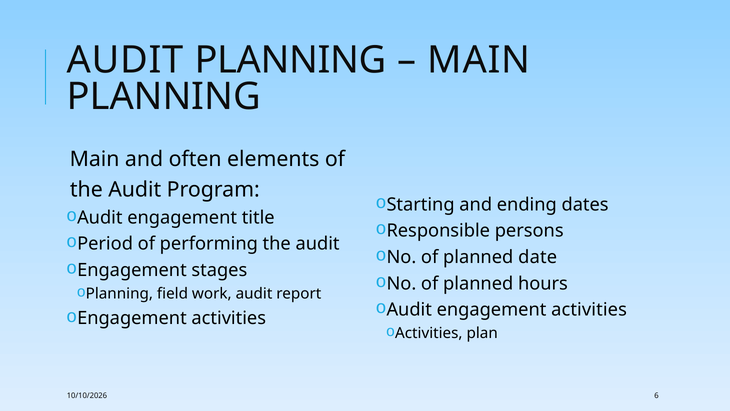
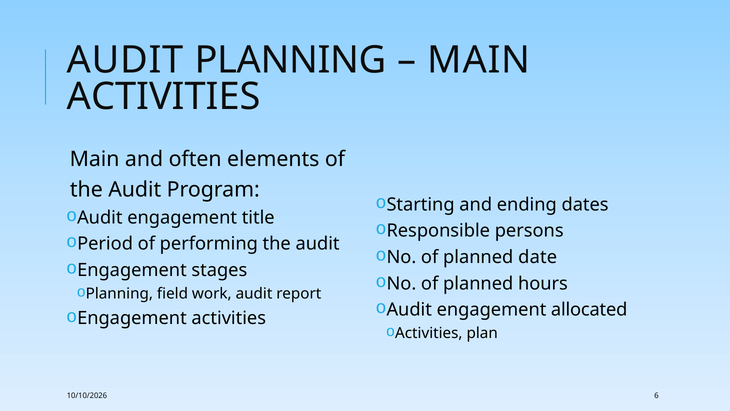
PLANNING at (164, 97): PLANNING -> ACTIVITIES
Audit engagement activities: activities -> allocated
